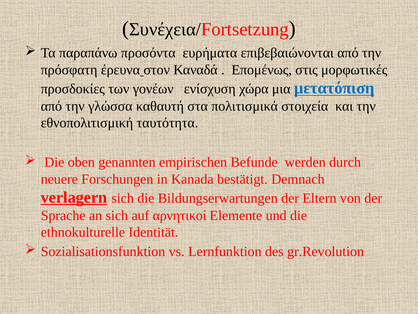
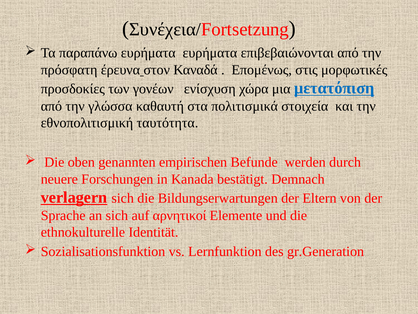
παραπάνω προσόντα: προσόντα -> ευρήματα
gr.Revolution: gr.Revolution -> gr.Generation
